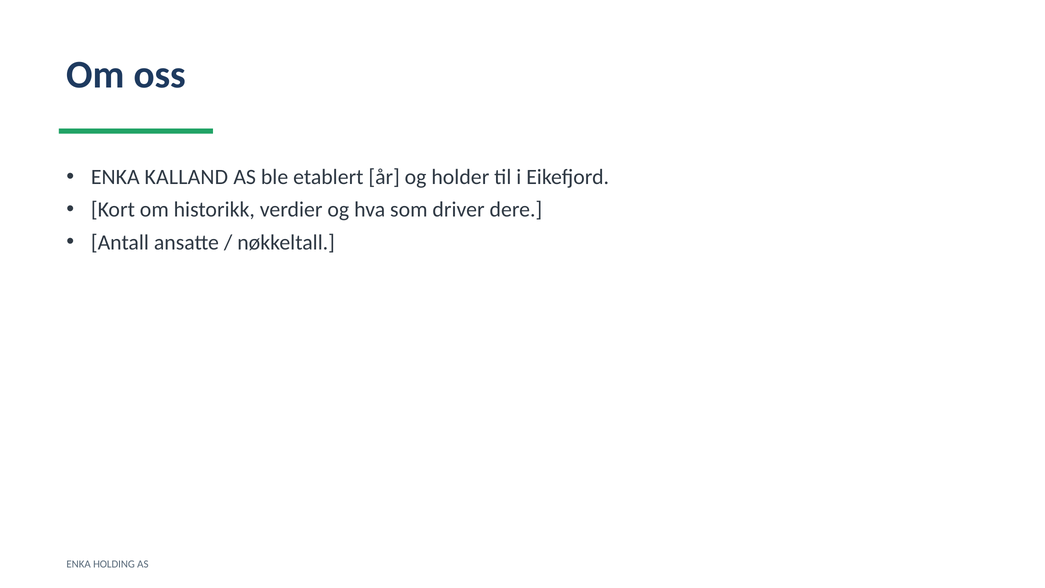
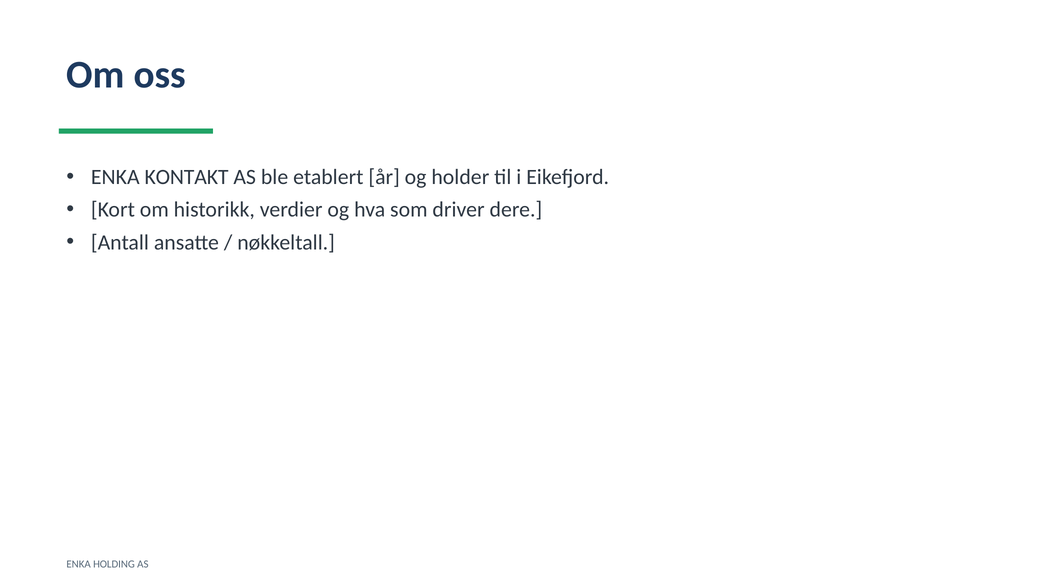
KALLAND: KALLAND -> KONTAKT
